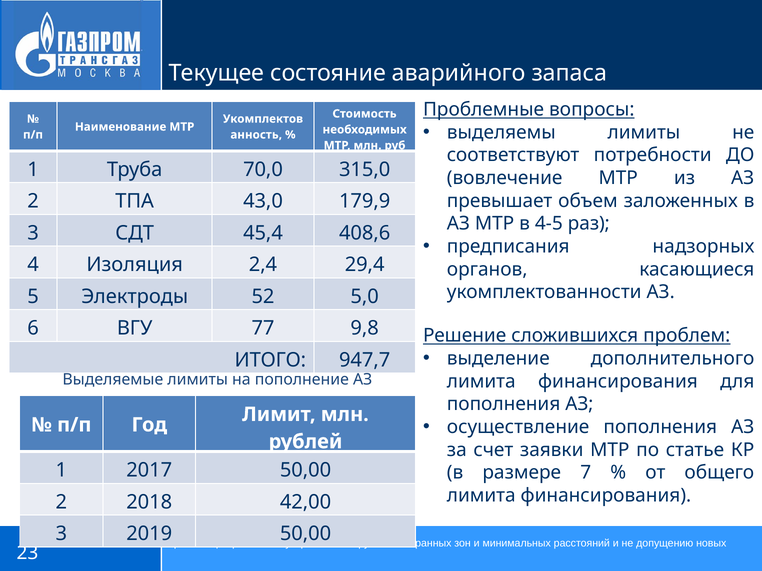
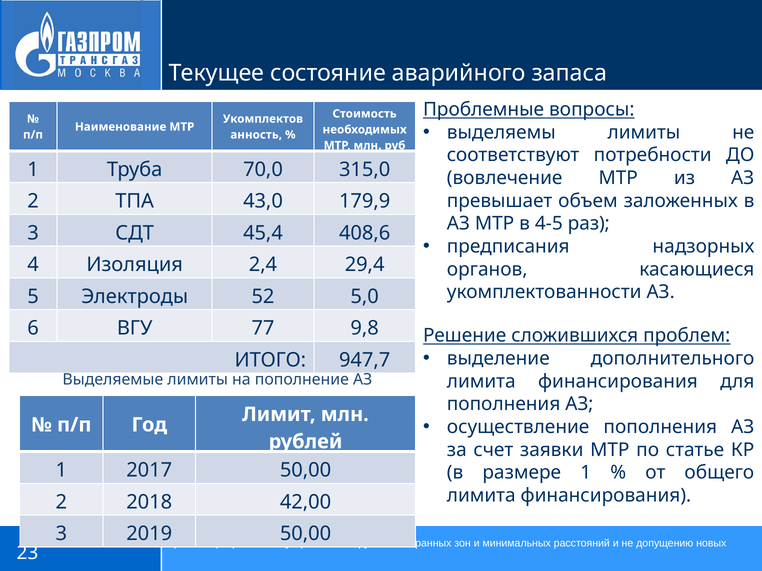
размере 7: 7 -> 1
